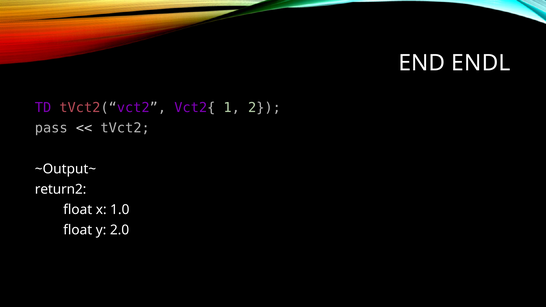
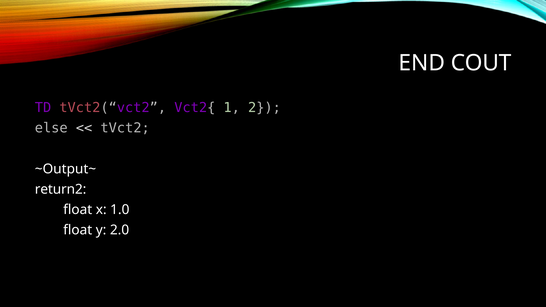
ENDL: ENDL -> COUT
pass: pass -> else
